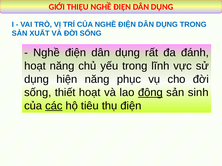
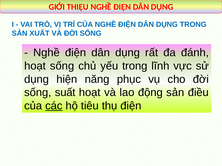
hoạt năng: năng -> sống
thiết: thiết -> suất
động underline: present -> none
sinh: sinh -> điều
